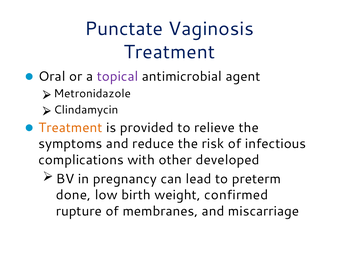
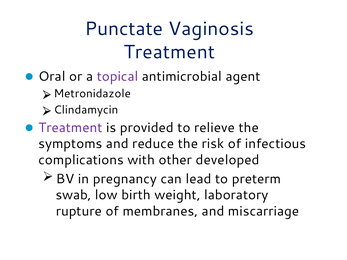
Treatment at (70, 128) colour: orange -> purple
done: done -> swab
confirmed: confirmed -> laboratory
